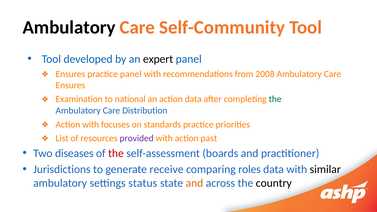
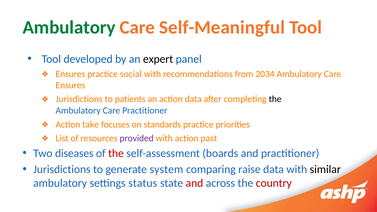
Ambulatory at (69, 27) colour: black -> green
Self-Community: Self-Community -> Self-Meaningful
practice panel: panel -> social
2008: 2008 -> 2034
Examination at (79, 99): Examination -> Jurisdictions
national: national -> patients
the at (275, 99) colour: green -> black
Care Distribution: Distribution -> Practitioner
Action with: with -> take
receive: receive -> system
roles: roles -> raise
and at (194, 183) colour: orange -> red
country colour: black -> red
